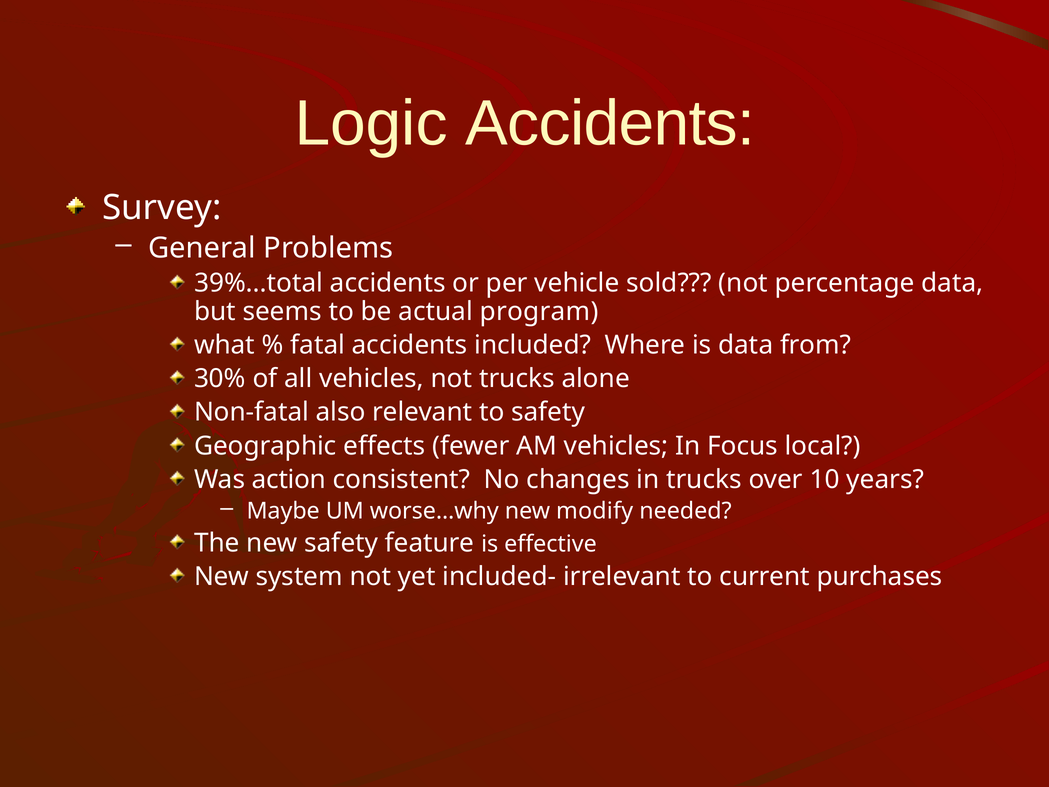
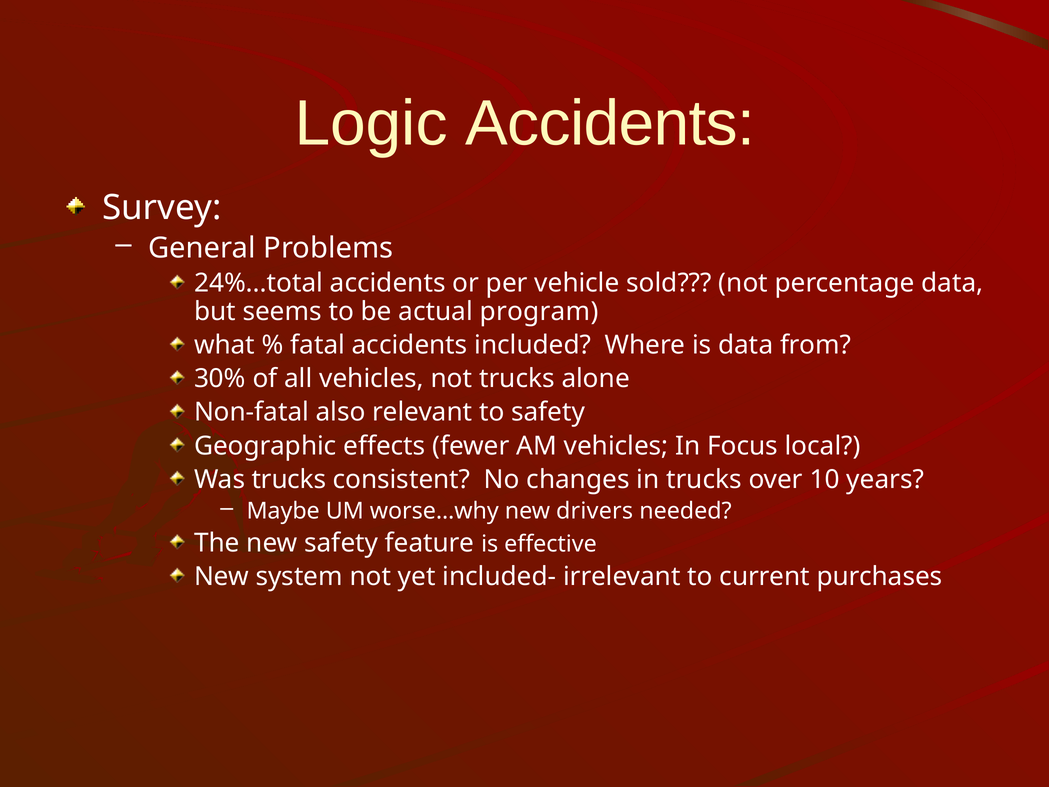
39%...total: 39%...total -> 24%...total
Was action: action -> trucks
modify: modify -> drivers
